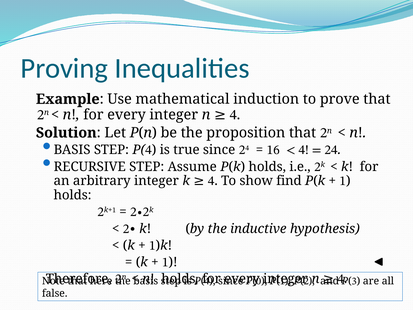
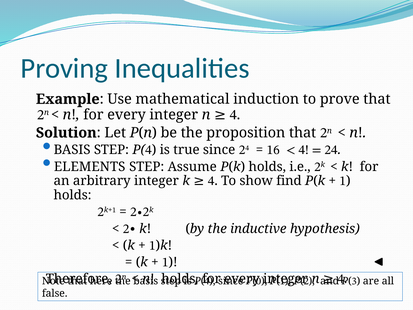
RECURSIVE: RECURSIVE -> ELEMENTS
